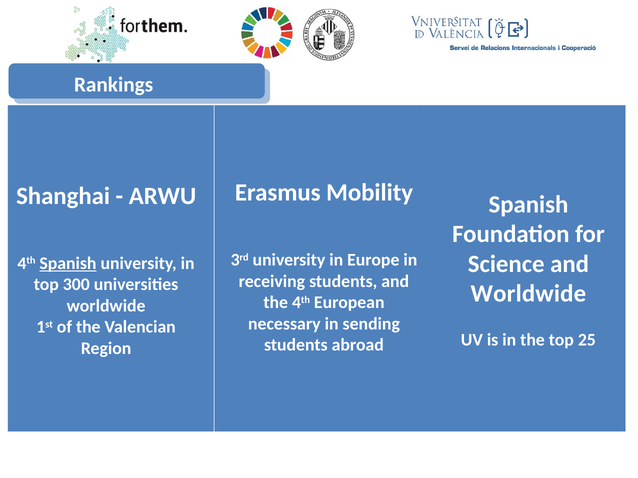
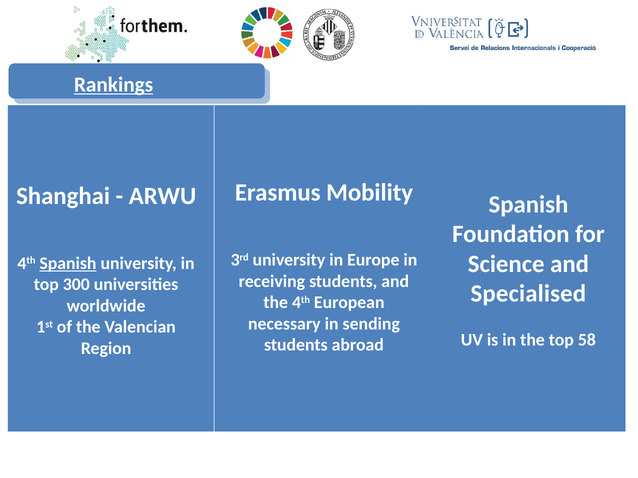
Rankings underline: none -> present
Worldwide at (528, 294): Worldwide -> Specialised
25: 25 -> 58
